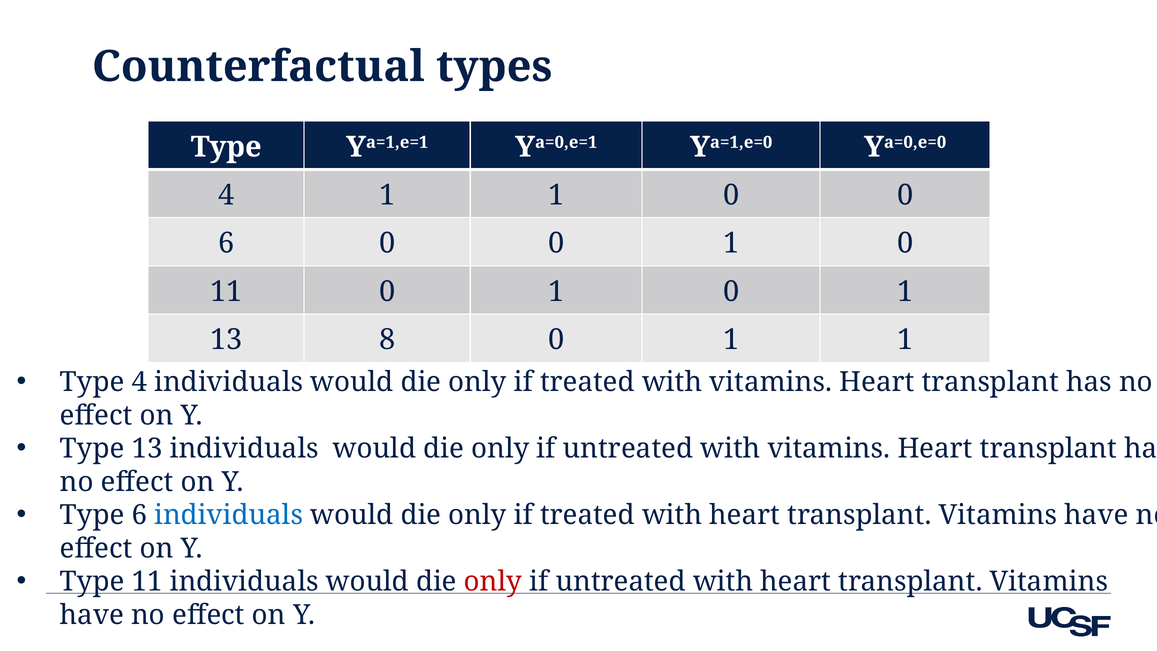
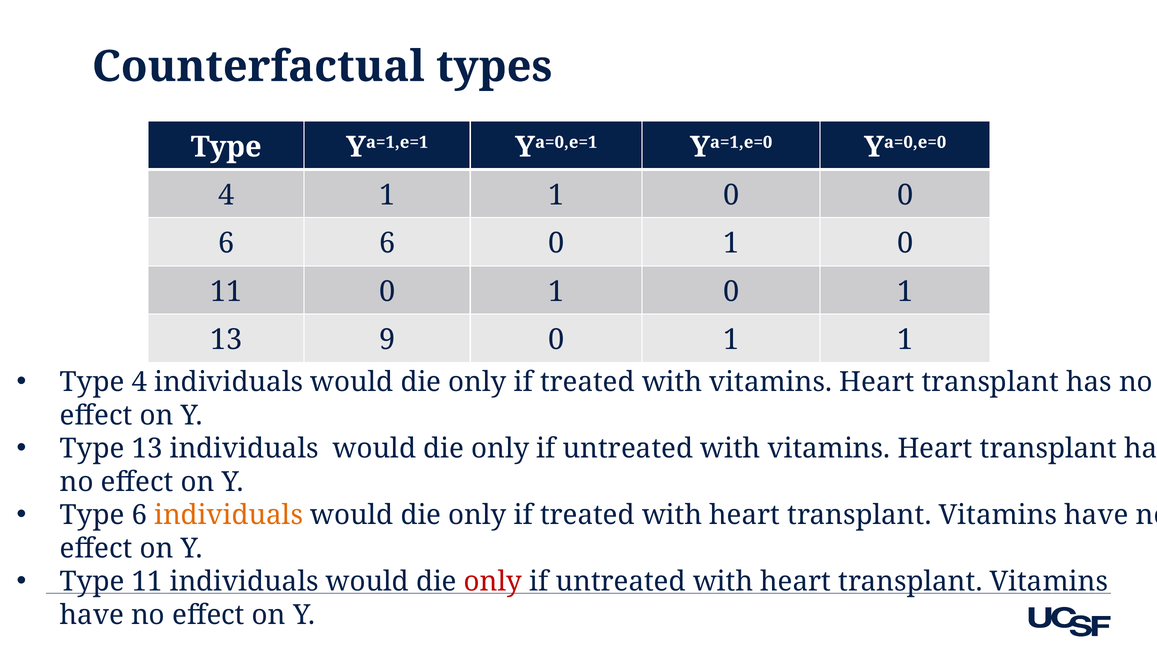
6 0: 0 -> 6
8: 8 -> 9
individuals at (229, 515) colour: blue -> orange
